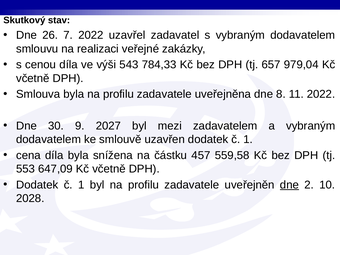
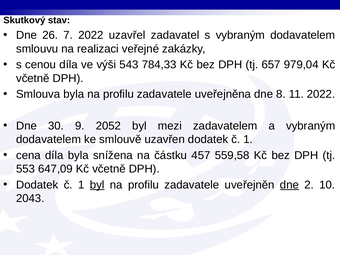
2027: 2027 -> 2052
byl at (97, 185) underline: none -> present
2028: 2028 -> 2043
